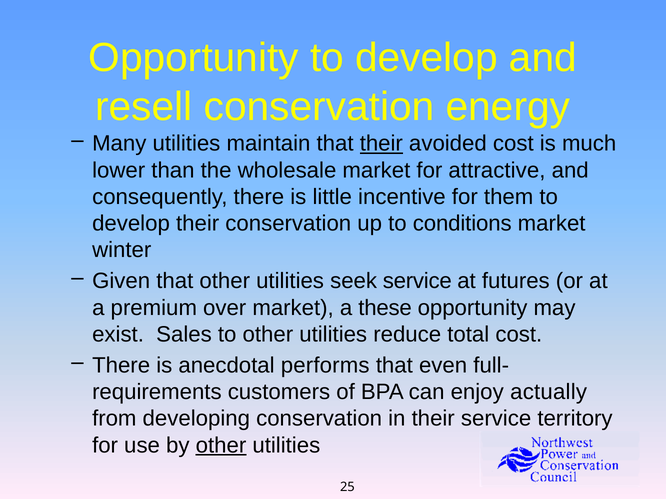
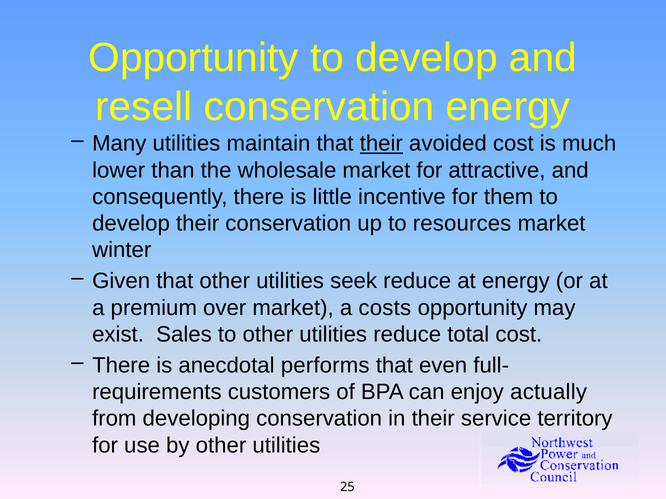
conditions: conditions -> resources
seek service: service -> reduce
at futures: futures -> energy
these: these -> costs
other at (221, 446) underline: present -> none
